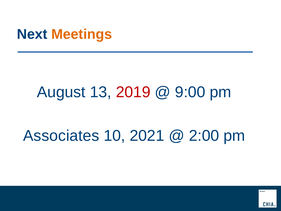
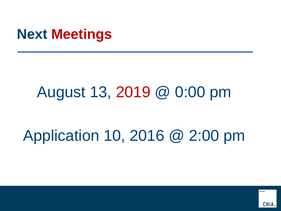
Meetings colour: orange -> red
9:00: 9:00 -> 0:00
Associates: Associates -> Application
2021: 2021 -> 2016
